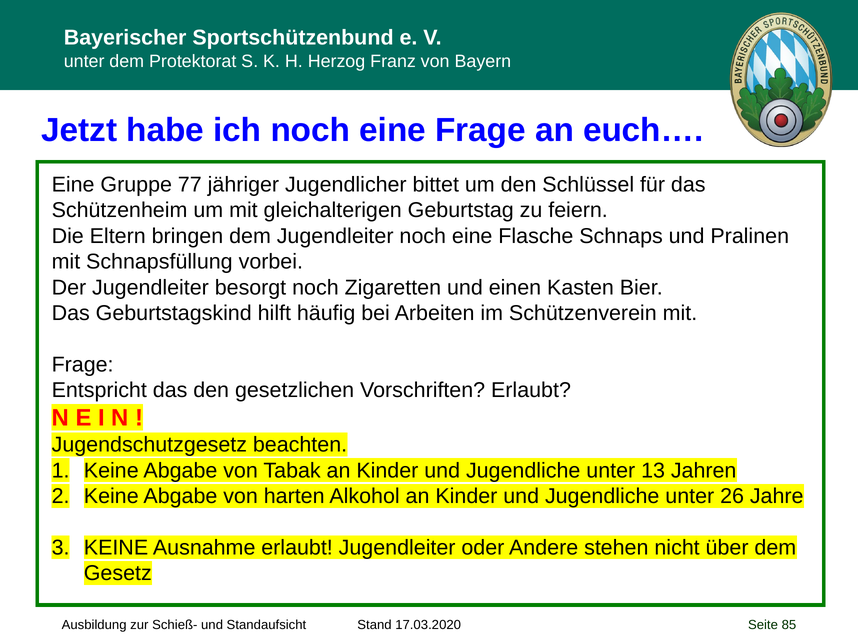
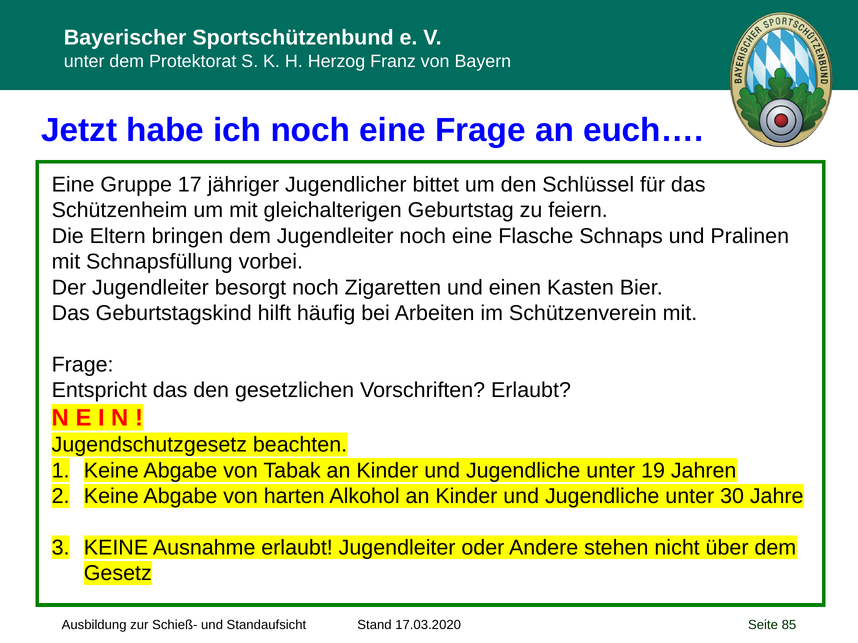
77: 77 -> 17
13: 13 -> 19
26: 26 -> 30
